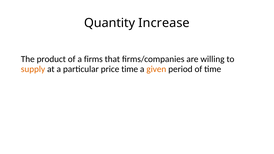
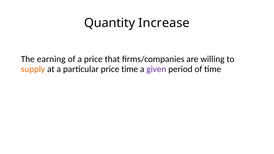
product: product -> earning
a firms: firms -> price
given colour: orange -> purple
